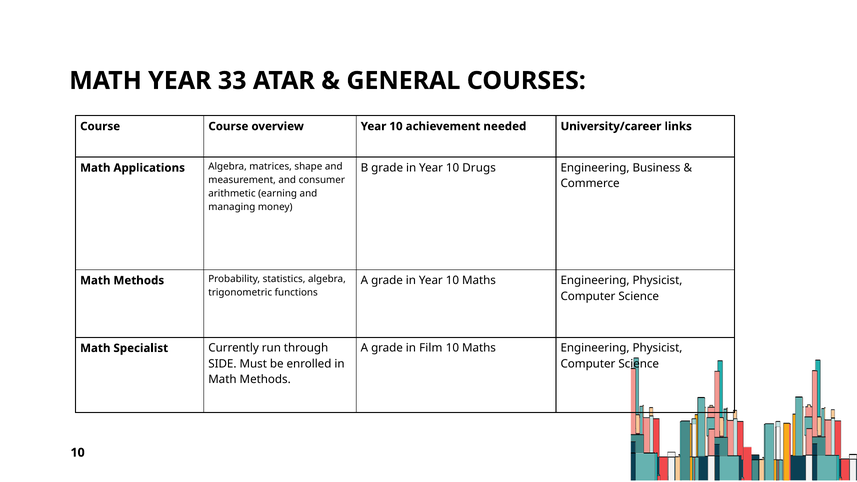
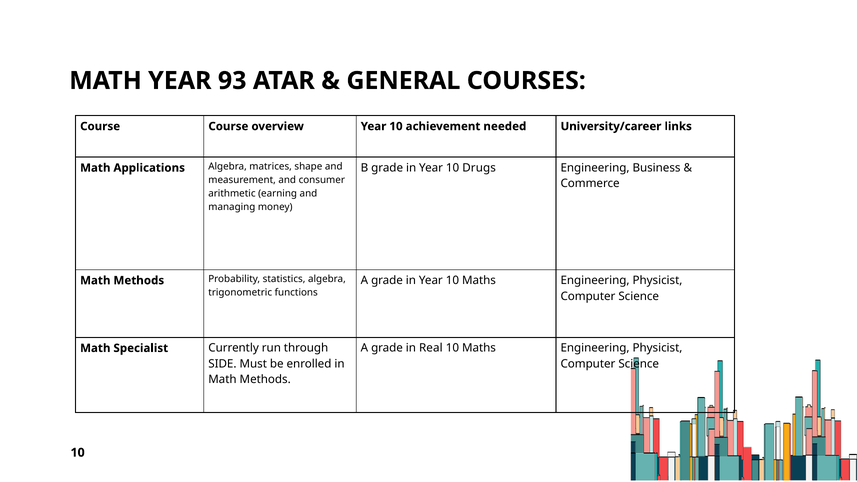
33: 33 -> 93
Film: Film -> Real
